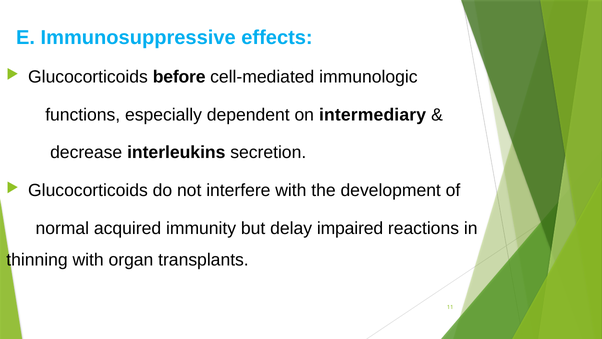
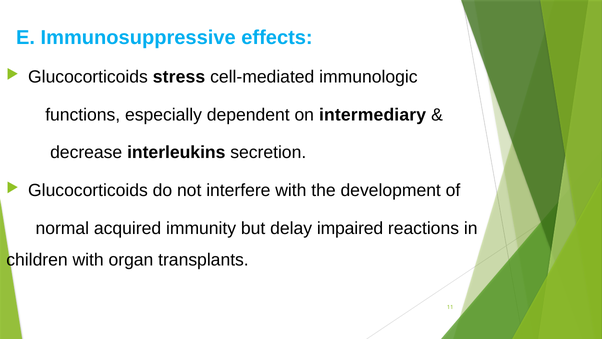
before: before -> stress
thinning: thinning -> children
